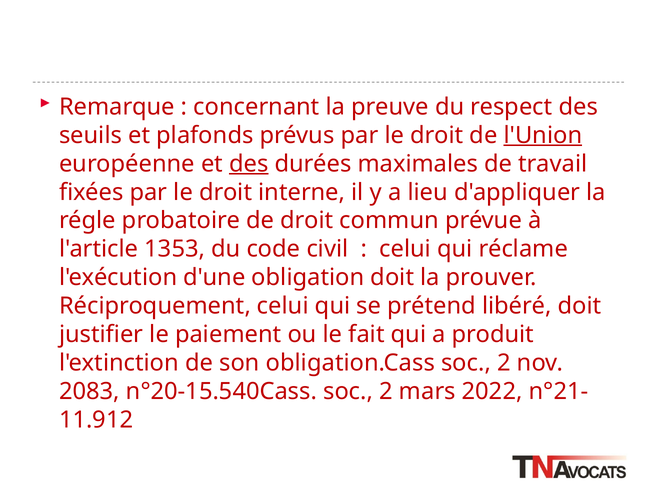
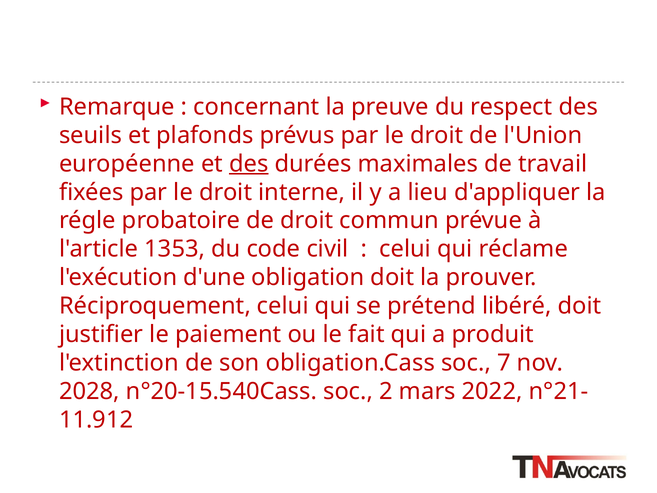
l'Union underline: present -> none
obligation.Cass soc 2: 2 -> 7
2083: 2083 -> 2028
